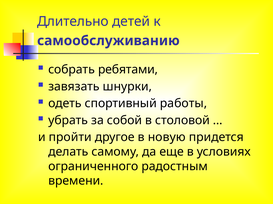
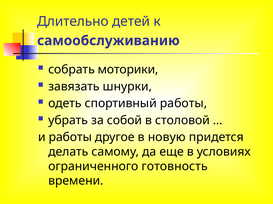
ребятами: ребятами -> моторики
и пройти: пройти -> работы
радостным: радостным -> готовность
